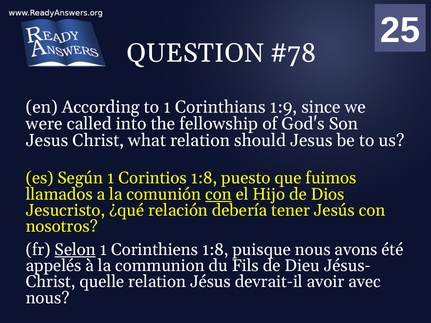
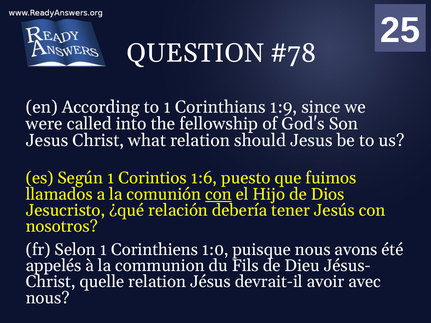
Corintios 1:8: 1:8 -> 1:6
Selon underline: present -> none
Corinthiens 1:8: 1:8 -> 1:0
